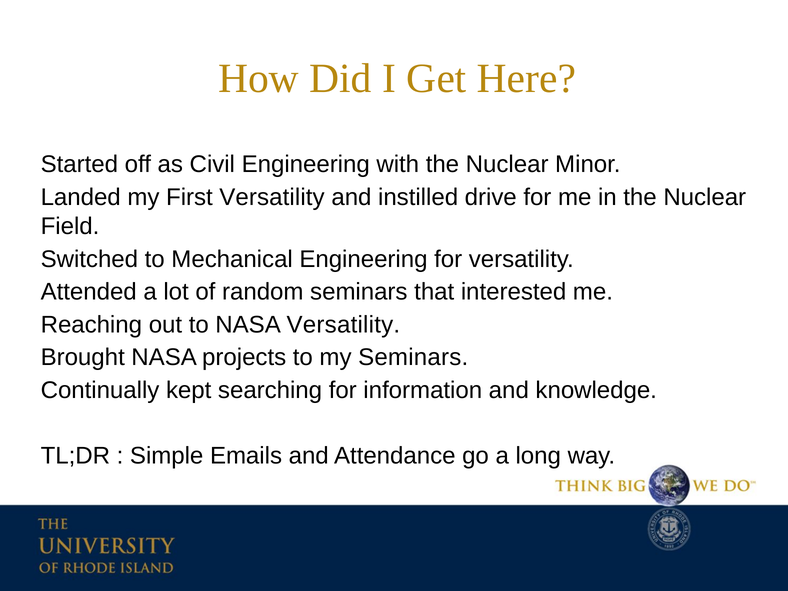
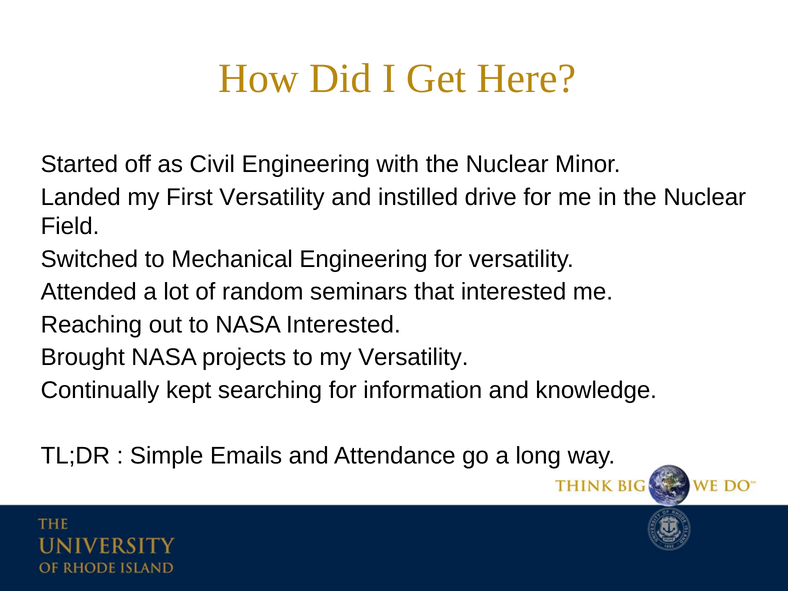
NASA Versatility: Versatility -> Interested
my Seminars: Seminars -> Versatility
